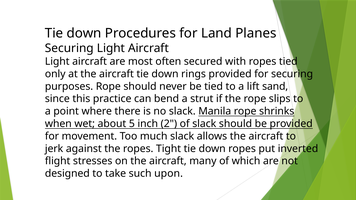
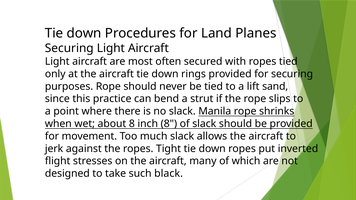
about 5: 5 -> 8
inch 2: 2 -> 8
upon: upon -> black
